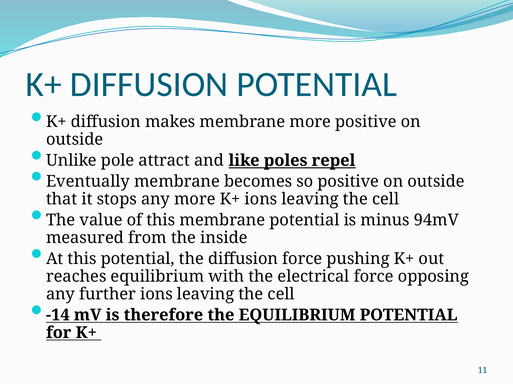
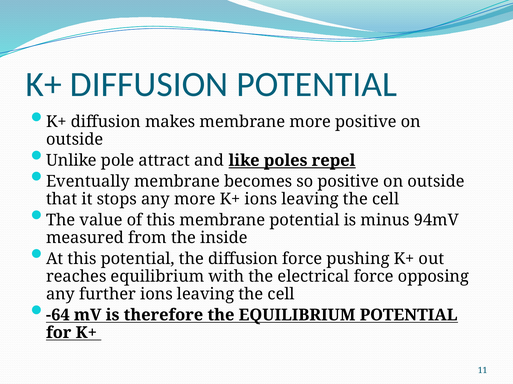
-14: -14 -> -64
